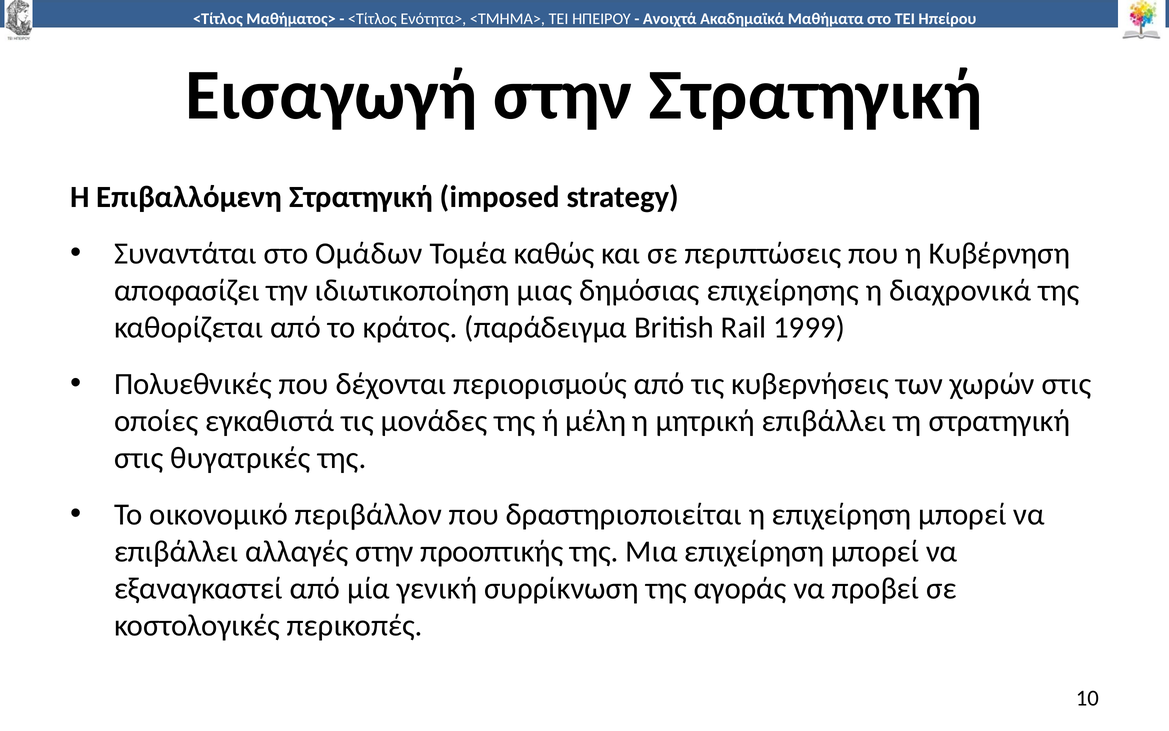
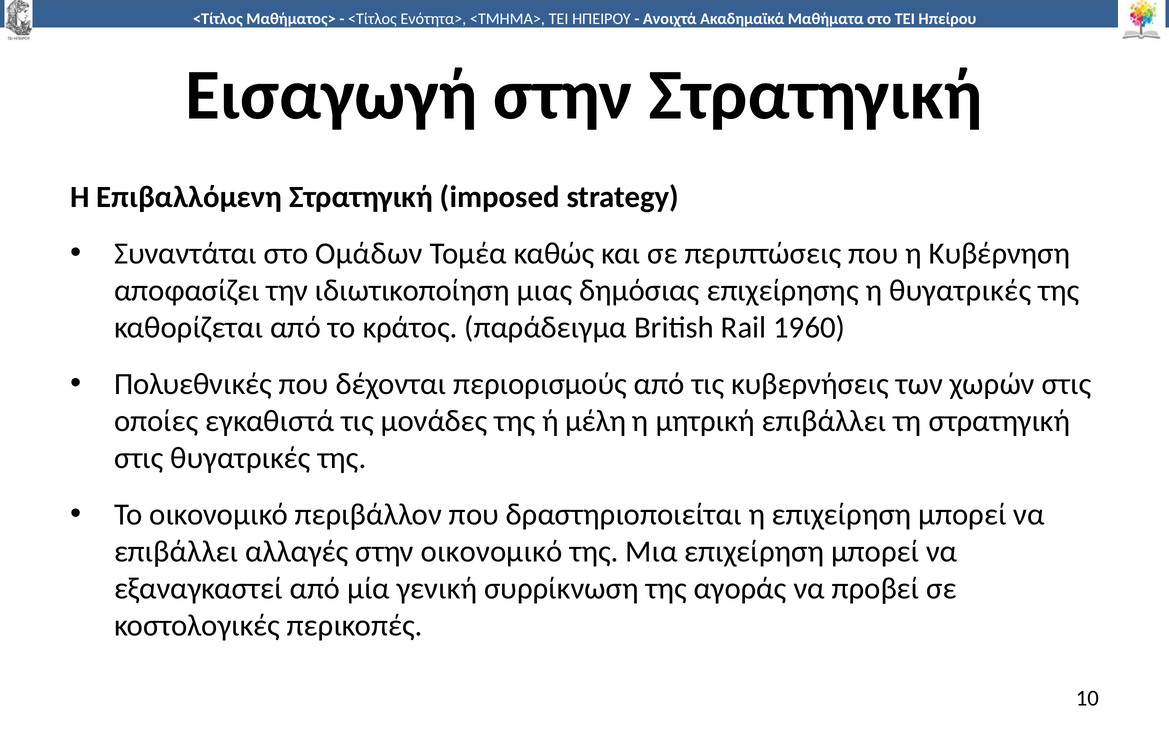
η διαχρονικά: διαχρονικά -> θυγατρικές
1999: 1999 -> 1960
στην προοπτικής: προοπτικής -> οικονομικό
